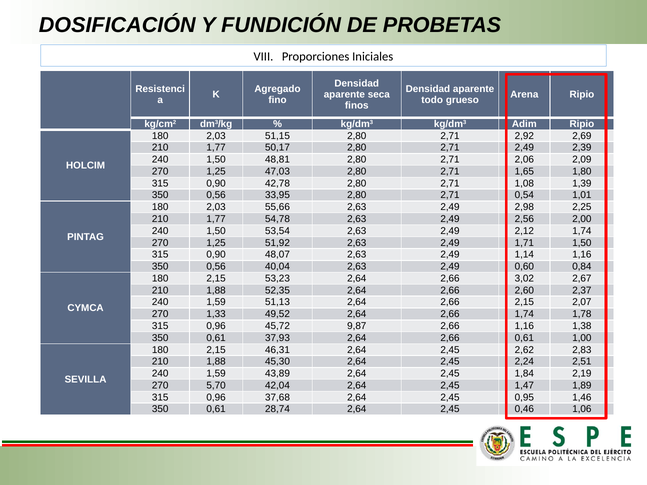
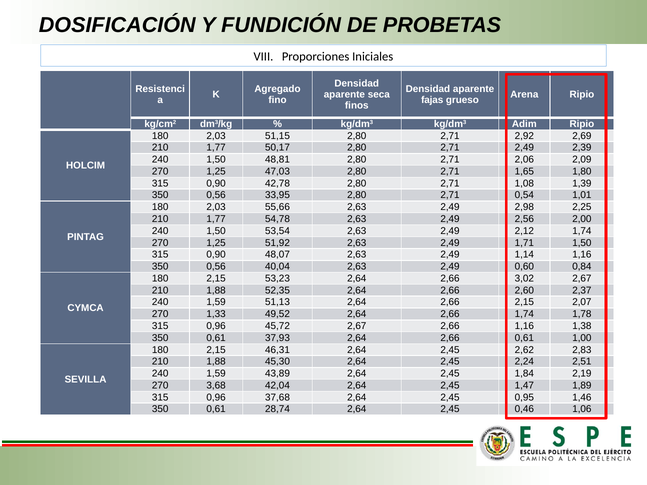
todo: todo -> fajas
45,72 9,87: 9,87 -> 2,67
5,70: 5,70 -> 3,68
